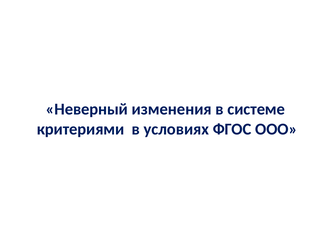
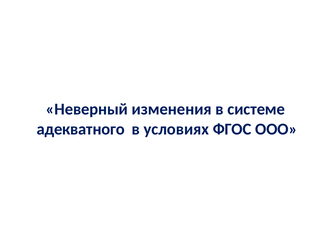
критериями: критериями -> адекватного
